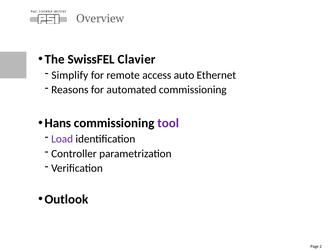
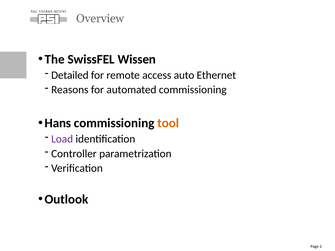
Clavier: Clavier -> Wissen
Simplify: Simplify -> Detailed
tool colour: purple -> orange
